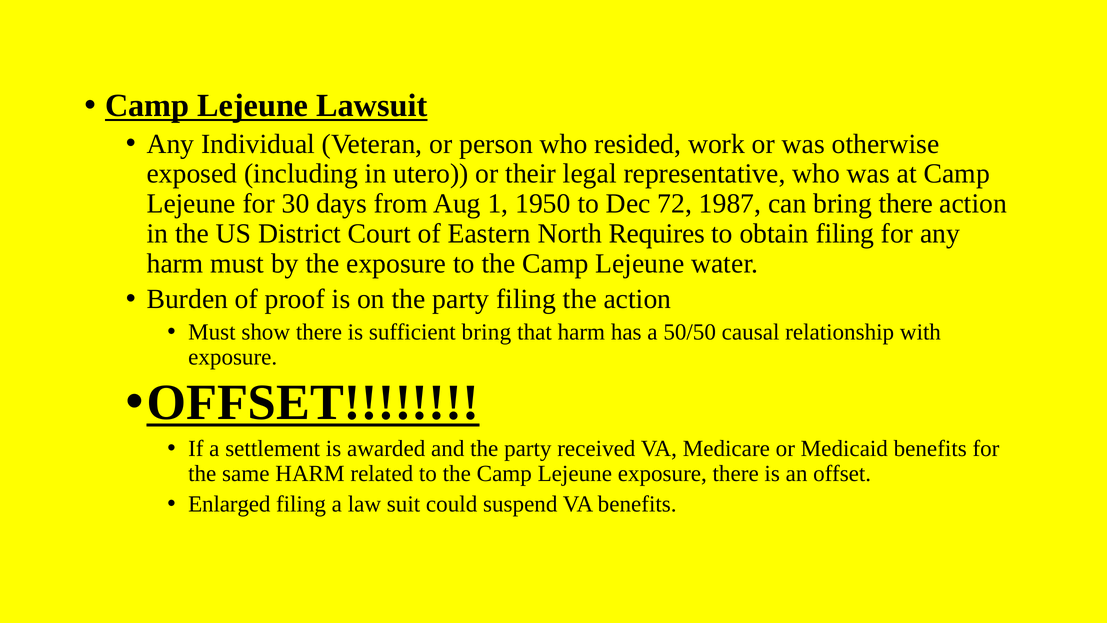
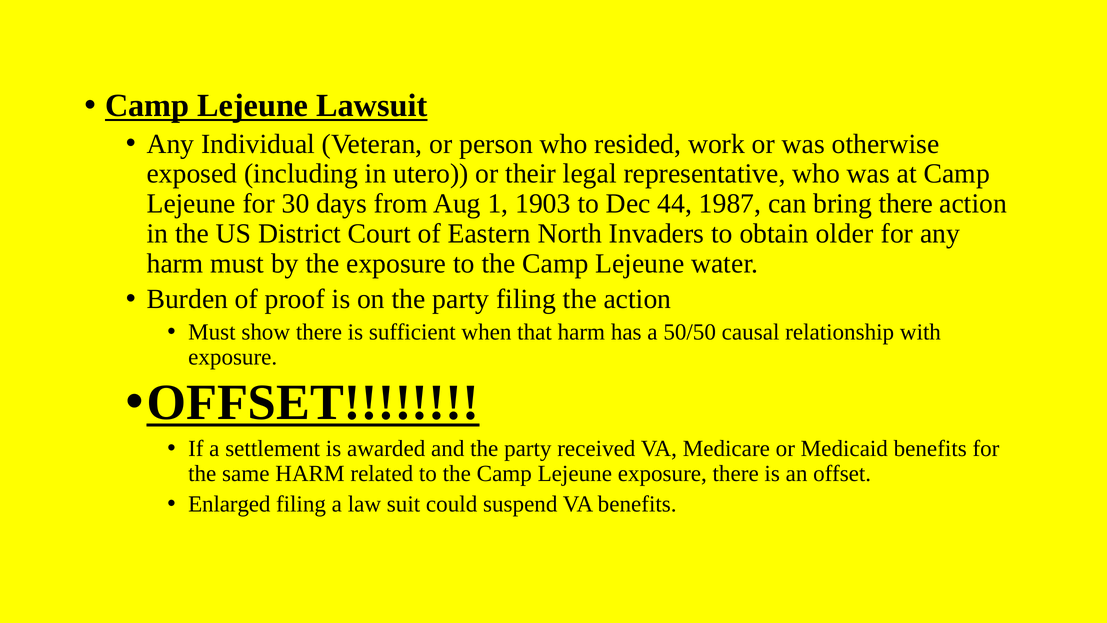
1950: 1950 -> 1903
72: 72 -> 44
Requires: Requires -> Invaders
obtain filing: filing -> older
sufficient bring: bring -> when
